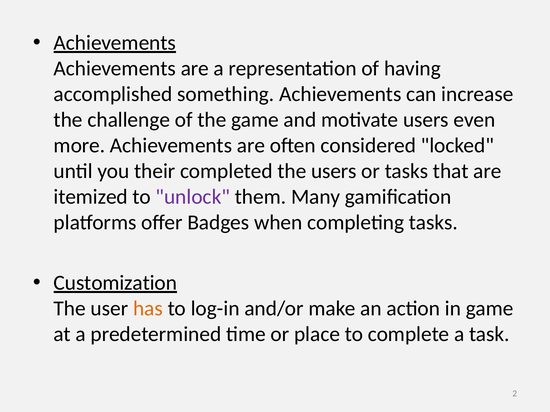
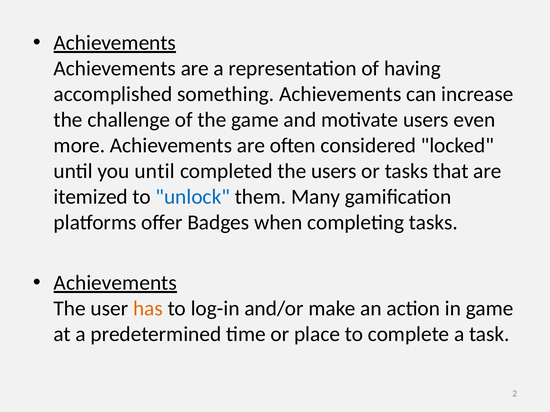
you their: their -> until
unlock colour: purple -> blue
Customization at (115, 283): Customization -> Achievements
